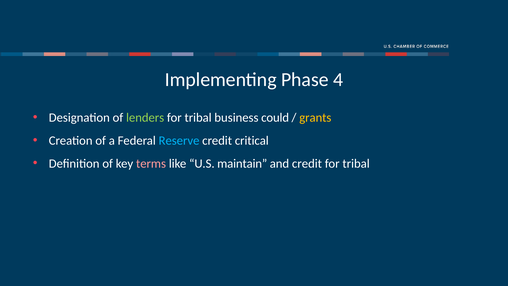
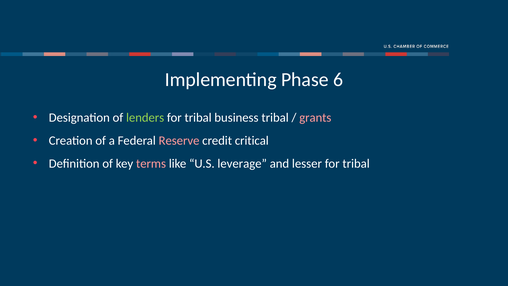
4: 4 -> 6
business could: could -> tribal
grants colour: yellow -> pink
Reserve colour: light blue -> pink
maintain: maintain -> leverage
and credit: credit -> lesser
